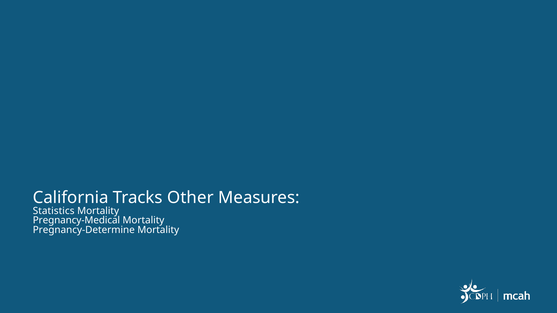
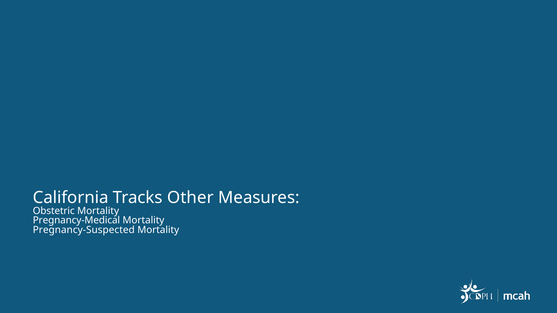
Statistics: Statistics -> Obstetric
Pregnancy-Determine: Pregnancy-Determine -> Pregnancy-Suspected
